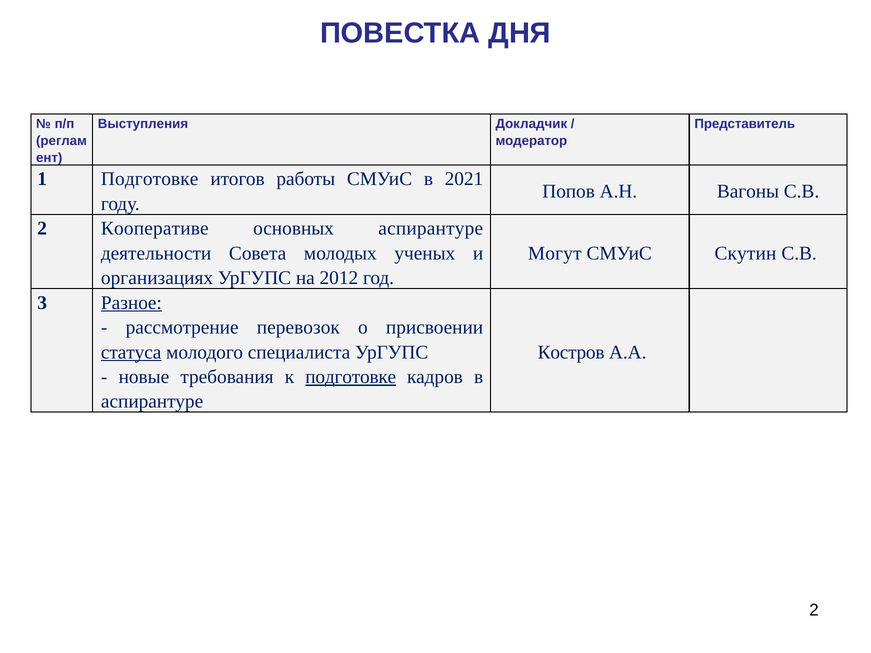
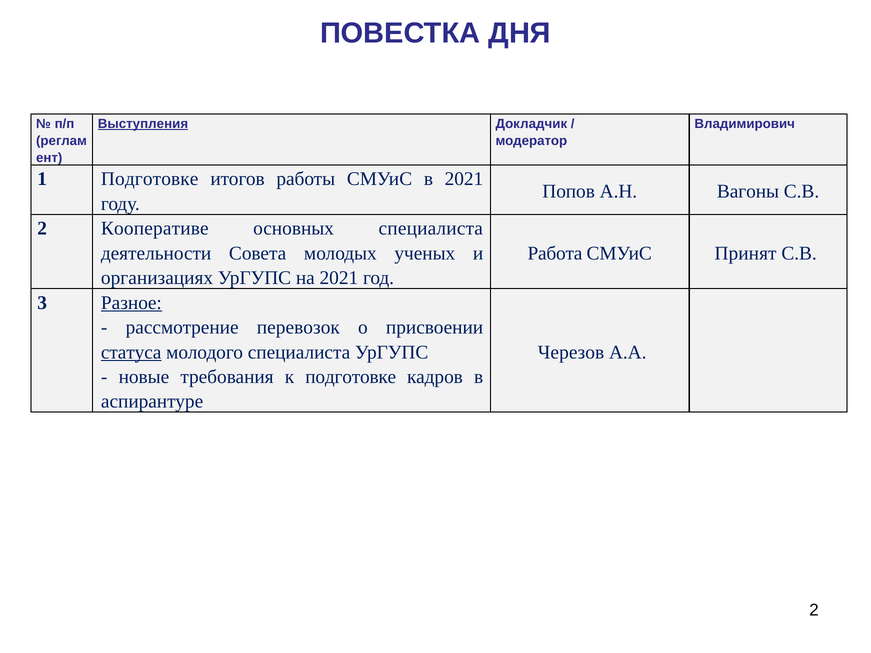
Выступления underline: none -> present
Представитель: Представитель -> Владимирович
основных аспирантуре: аспирантуре -> специалиста
Могут: Могут -> Работа
Скутин: Скутин -> Принят
на 2012: 2012 -> 2021
Костров: Костров -> Черезов
подготовке at (351, 377) underline: present -> none
